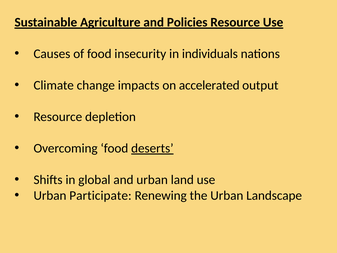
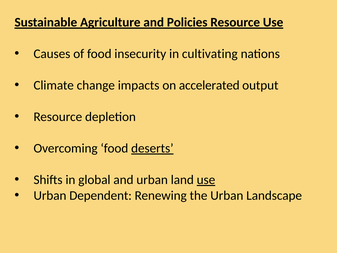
individuals: individuals -> cultivating
use at (206, 180) underline: none -> present
Participate: Participate -> Dependent
